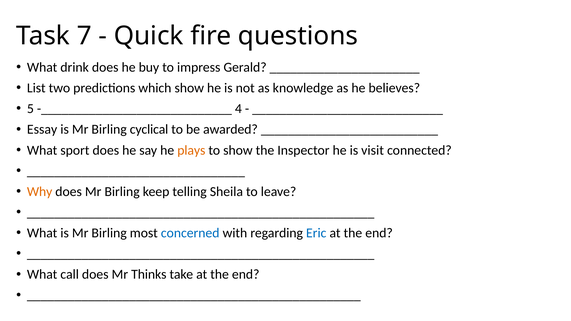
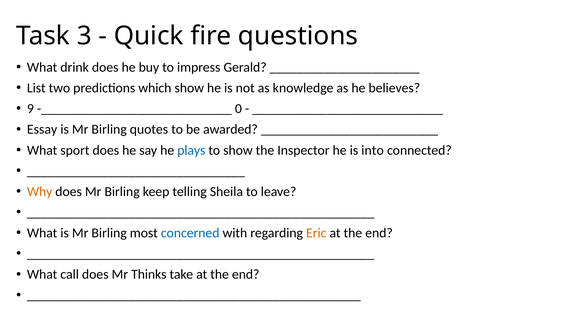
7: 7 -> 3
5: 5 -> 9
4: 4 -> 0
cyclical: cyclical -> quotes
plays colour: orange -> blue
visit: visit -> into
Eric colour: blue -> orange
